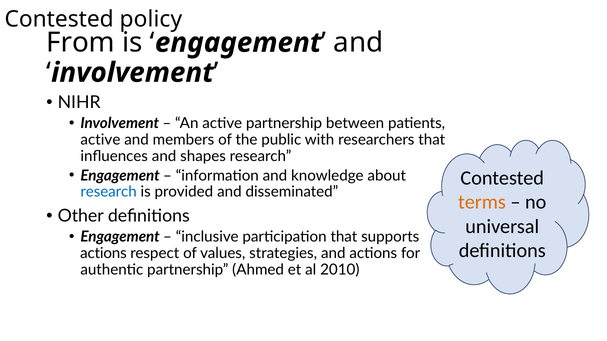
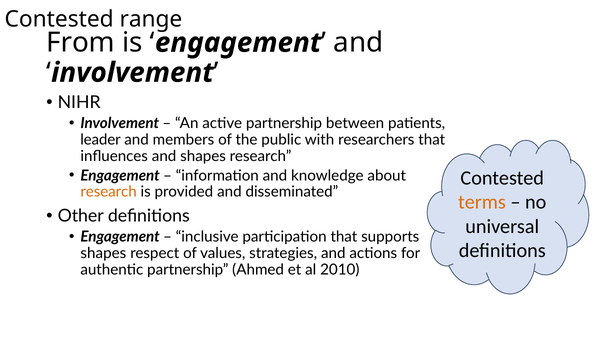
policy: policy -> range
active at (100, 140): active -> leader
research at (109, 192) colour: blue -> orange
actions at (103, 254): actions -> shapes
